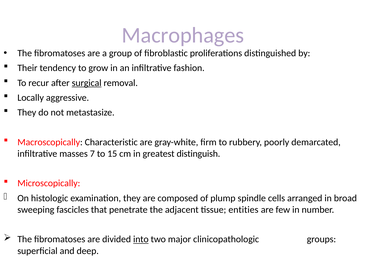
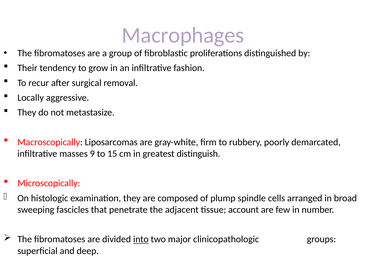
surgical underline: present -> none
Characteristic: Characteristic -> Liposarcomas
7: 7 -> 9
entities: entities -> account
